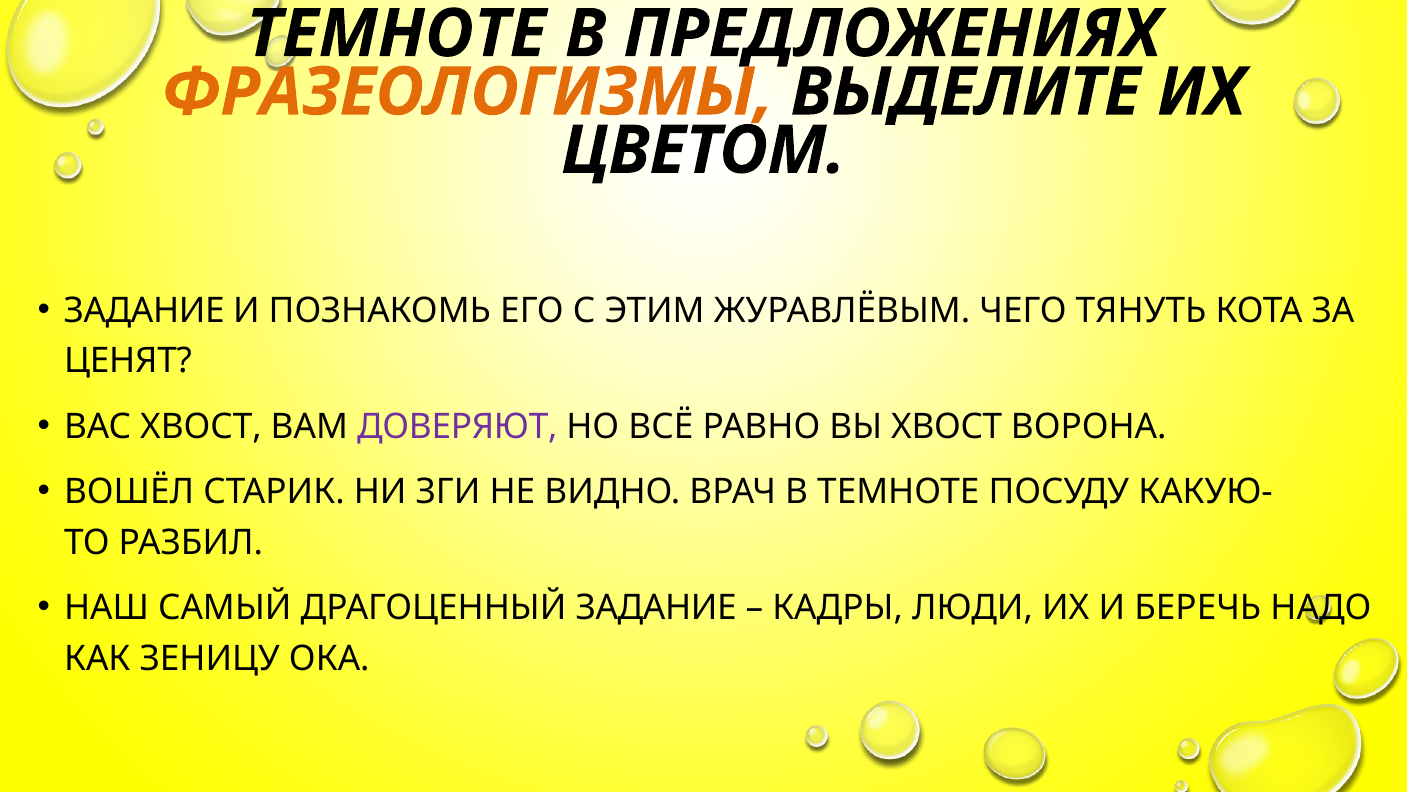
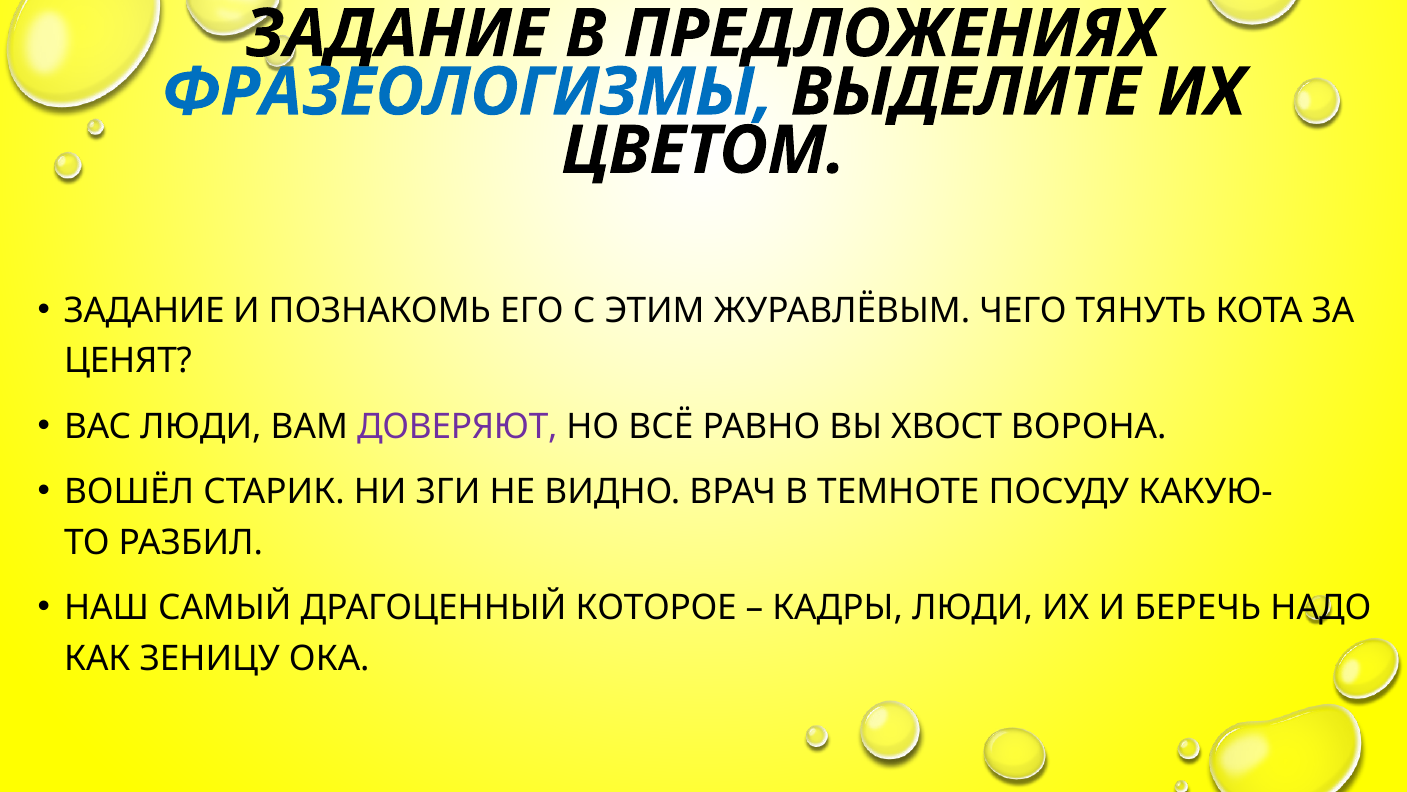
ТЕМНОТЕ at (396, 34): ТЕМНОТЕ -> ЗАДАНИЕ
ФРАЗЕОЛОГИЗМЫ colour: orange -> blue
ВАС ХВОСТ: ХВОСТ -> ЛЮДИ
ДРАГОЦЕННЫЙ ЗАДАНИЕ: ЗАДАНИЕ -> КОТОРОЕ
